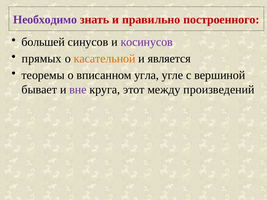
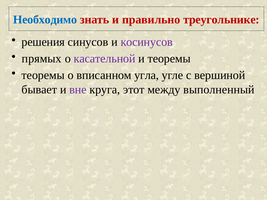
Необходимо colour: purple -> blue
построенного: построенного -> треугольнике
большей: большей -> решения
касательной colour: orange -> purple
и является: является -> теоремы
произведений: произведений -> выполненный
